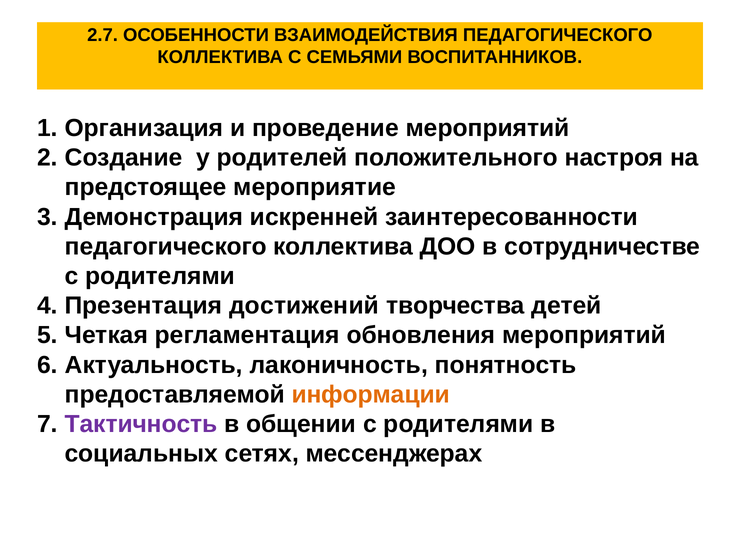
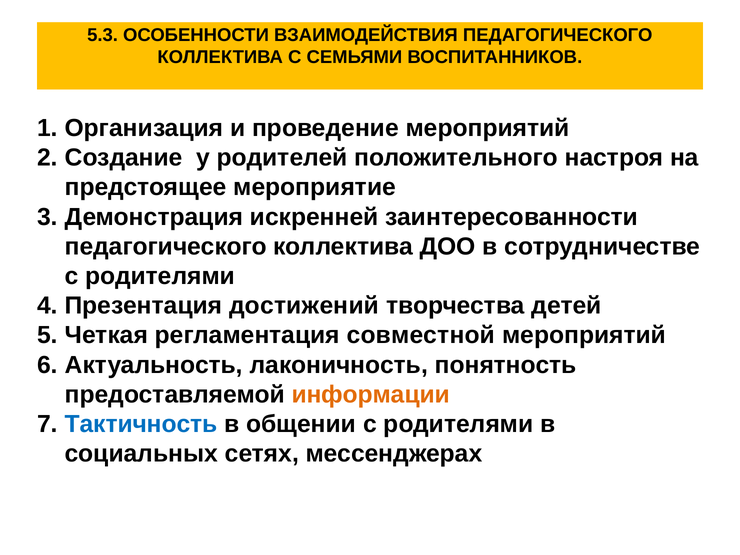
2.7: 2.7 -> 5.3
обновления: обновления -> совместной
Тактичность colour: purple -> blue
